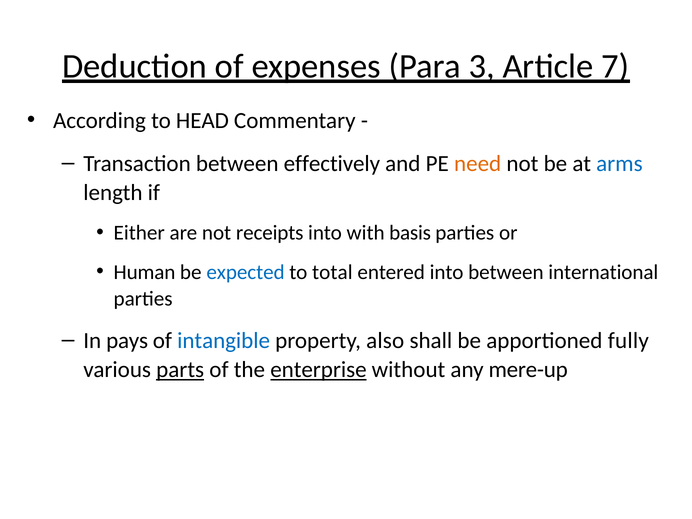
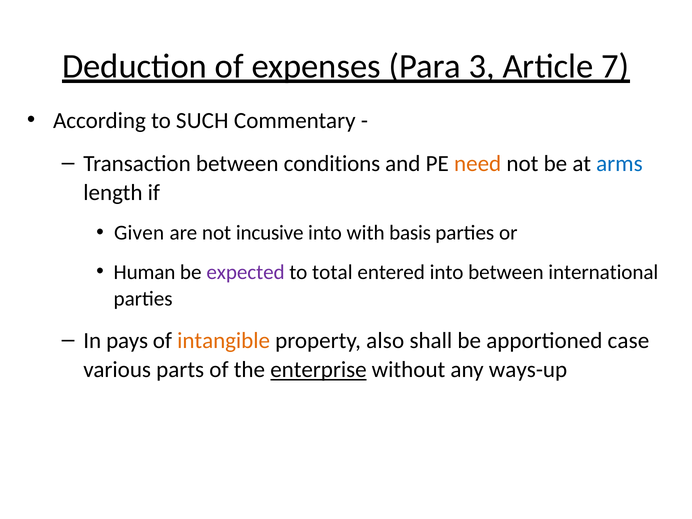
HEAD: HEAD -> SUCH
effectively: effectively -> conditions
Either: Either -> Given
receipts: receipts -> incusive
expected colour: blue -> purple
intangible colour: blue -> orange
fully: fully -> case
parts underline: present -> none
mere-up: mere-up -> ways-up
